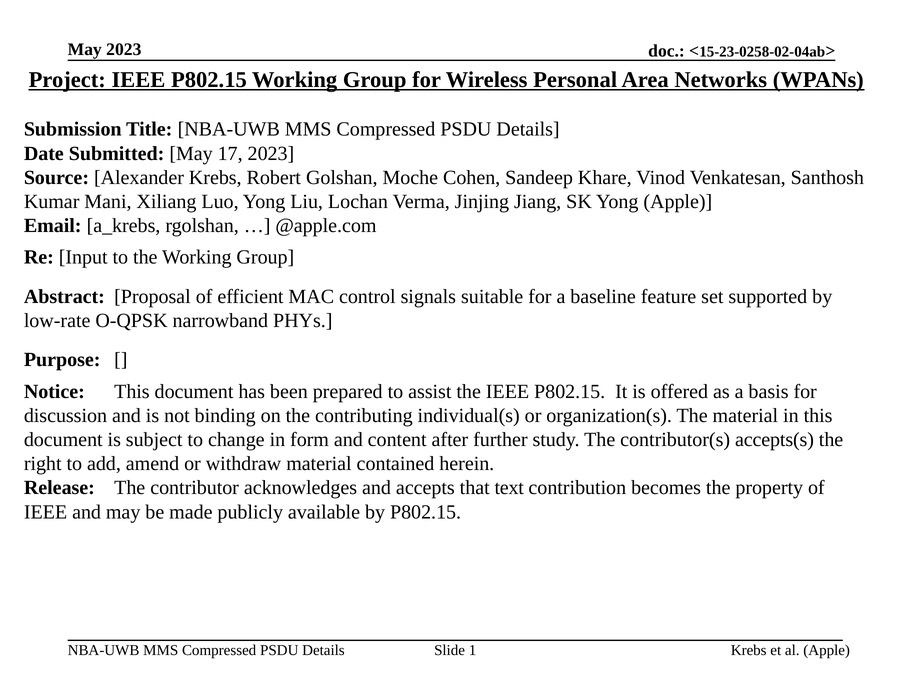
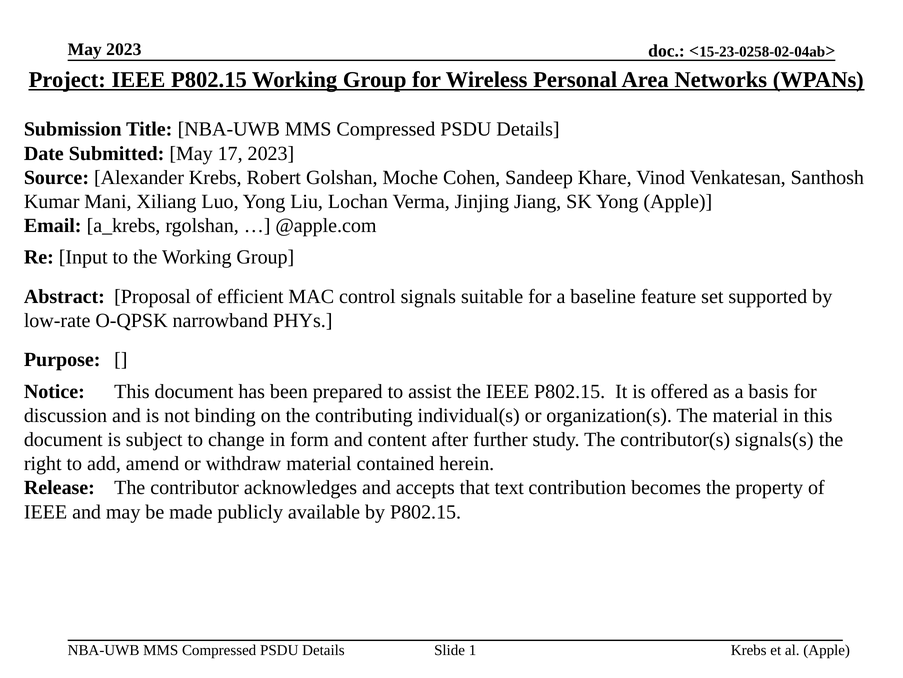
accepts(s: accepts(s -> signals(s
